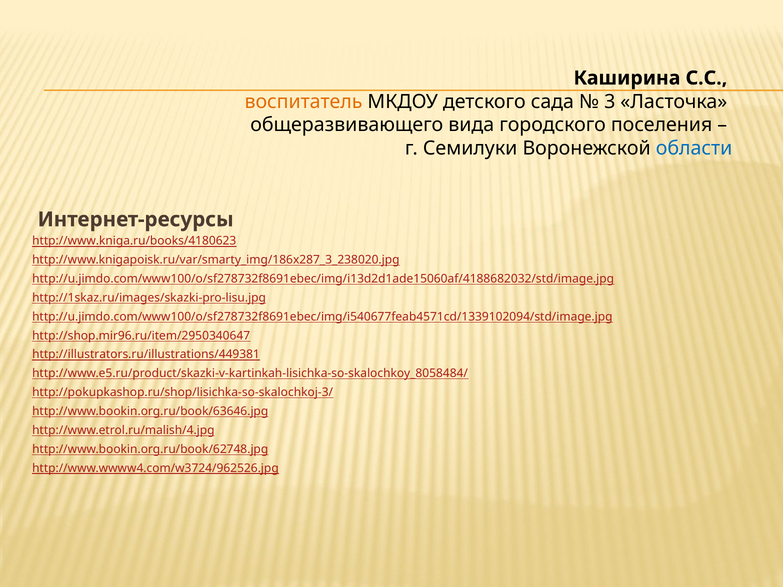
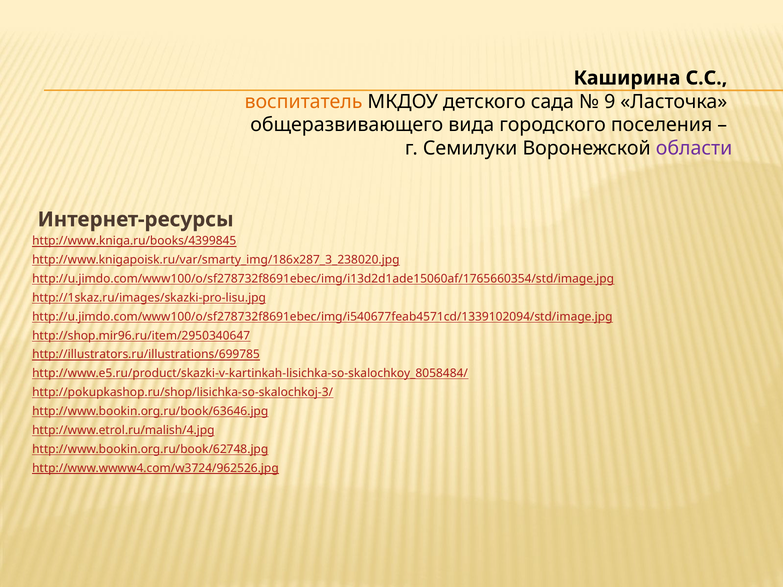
3: 3 -> 9
области colour: blue -> purple
http://www.kniga.ru/books/4180623: http://www.kniga.ru/books/4180623 -> http://www.kniga.ru/books/4399845
http://u.jimdo.com/www100/o/sf278732f8691ebec/img/i13d2d1ade15060af/4188682032/std/image.jpg: http://u.jimdo.com/www100/o/sf278732f8691ebec/img/i13d2d1ade15060af/4188682032/std/image.jpg -> http://u.jimdo.com/www100/o/sf278732f8691ebec/img/i13d2d1ade15060af/1765660354/std/image.jpg
http://illustrators.ru/illustrations/449381: http://illustrators.ru/illustrations/449381 -> http://illustrators.ru/illustrations/699785
